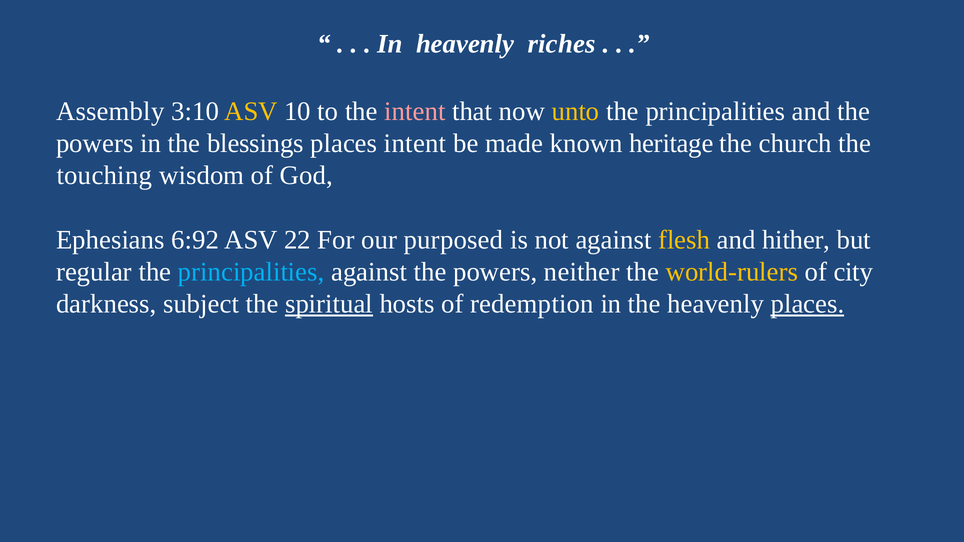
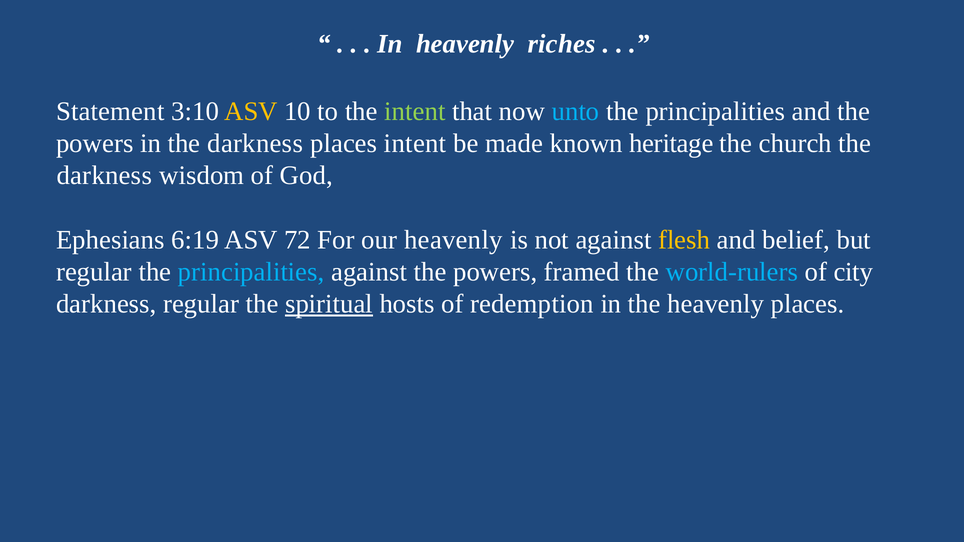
Assembly: Assembly -> Statement
intent at (415, 111) colour: pink -> light green
unto colour: yellow -> light blue
in the blessings: blessings -> darkness
touching at (104, 176): touching -> darkness
6:92: 6:92 -> 6:19
22: 22 -> 72
our purposed: purposed -> heavenly
hither: hither -> belief
neither: neither -> framed
world-rulers colour: yellow -> light blue
darkness subject: subject -> regular
places at (807, 304) underline: present -> none
